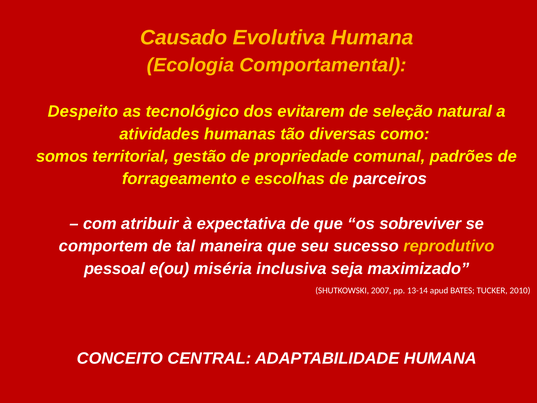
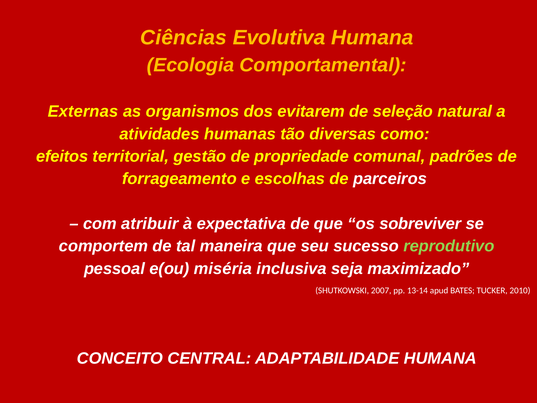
Causado: Causado -> Ciências
Despeito: Despeito -> Externas
tecnológico: tecnológico -> organismos
somos: somos -> efeitos
reprodutivo colour: yellow -> light green
